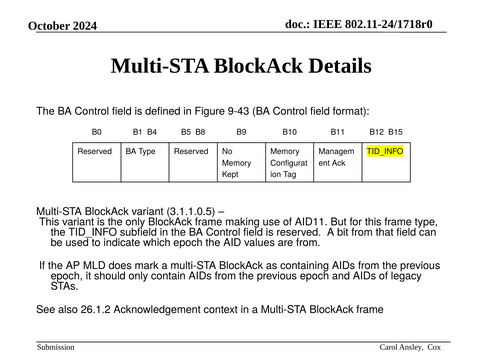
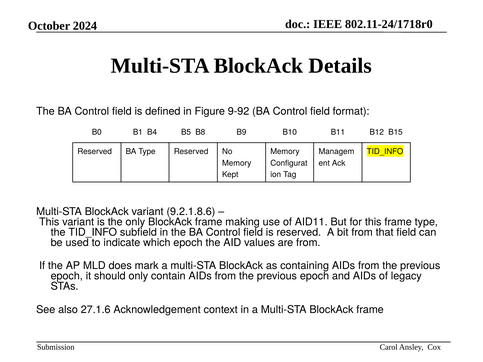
9-43: 9-43 -> 9-92
3.1.1.0.5: 3.1.1.0.5 -> 9.2.1.8.6
26.1.2: 26.1.2 -> 27.1.6
